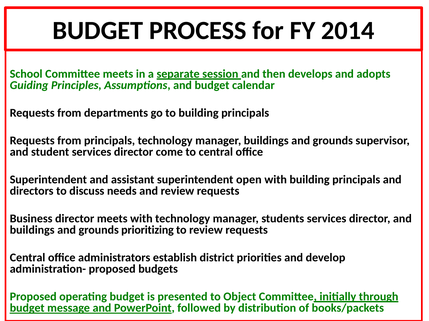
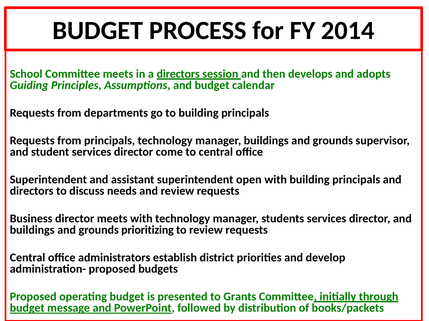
a separate: separate -> directors
Object: Object -> Grants
